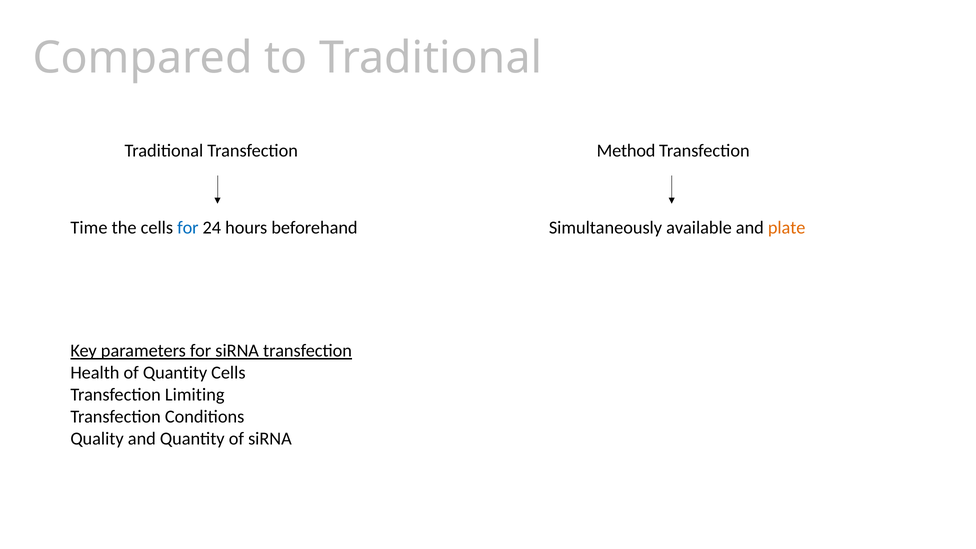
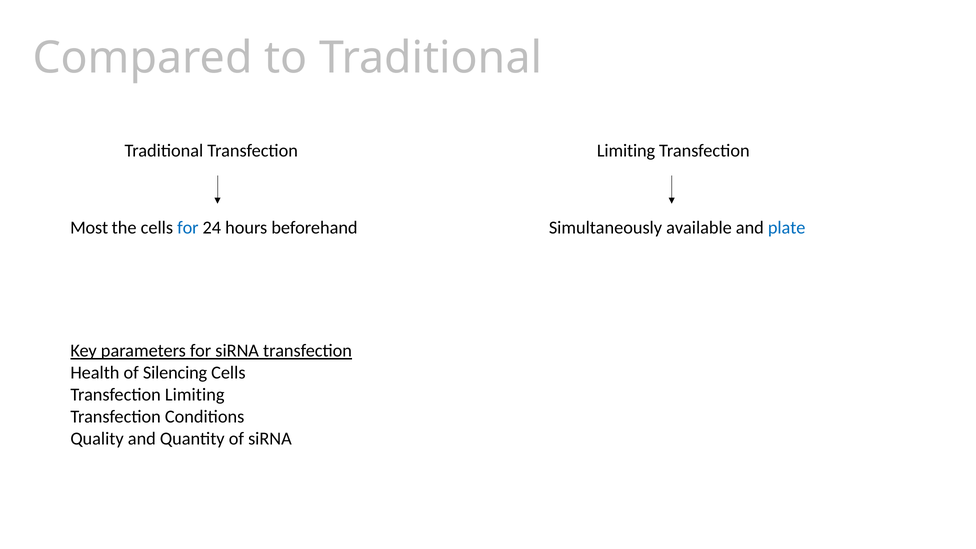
Traditional Transfection Method: Method -> Limiting
Time: Time -> Most
plate colour: orange -> blue
of Quantity: Quantity -> Silencing
